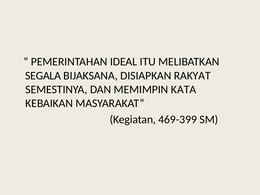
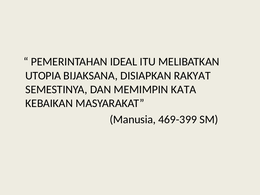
SEGALA: SEGALA -> UTOPIA
Kegiatan: Kegiatan -> Manusia
